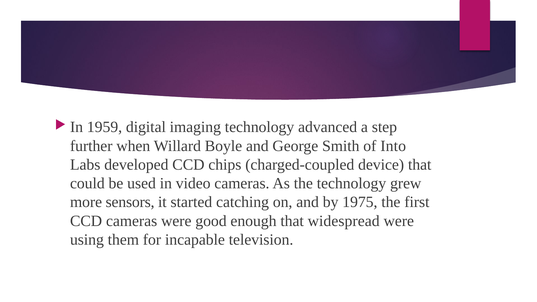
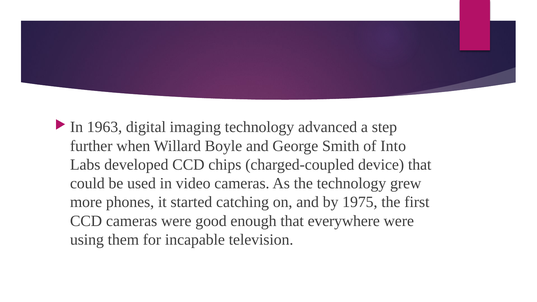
1959: 1959 -> 1963
sensors: sensors -> phones
widespread: widespread -> everywhere
